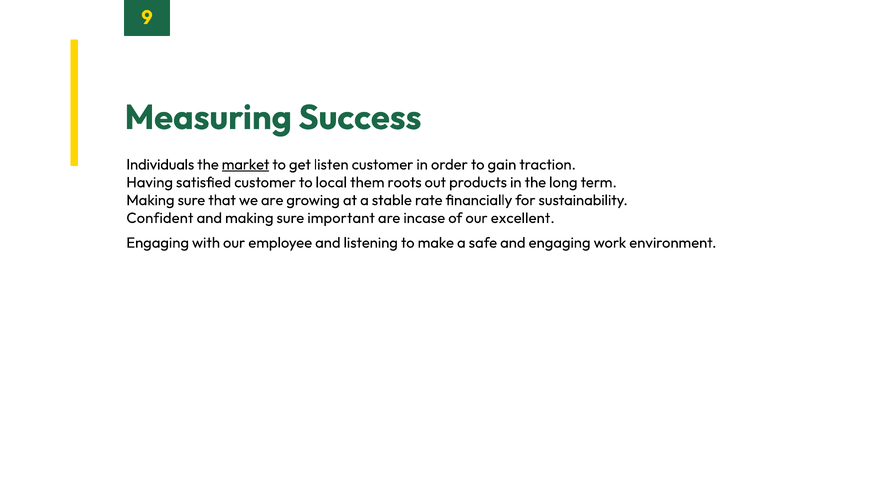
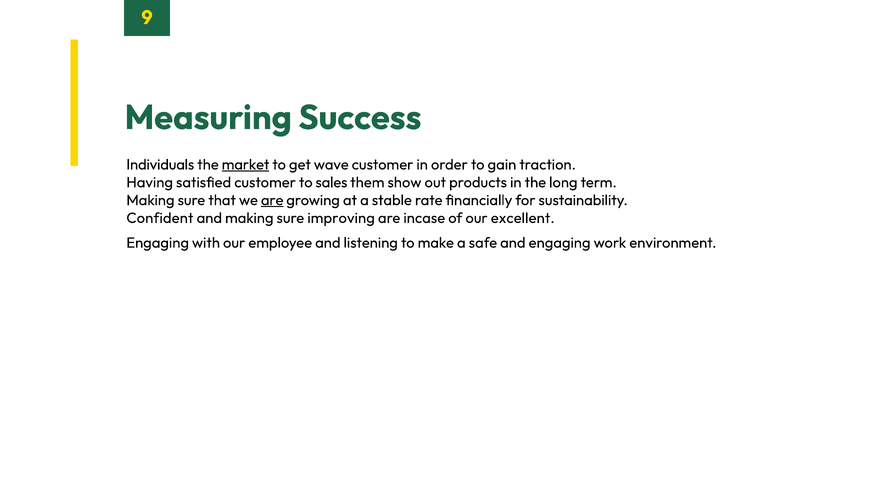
listen: listen -> wave
local: local -> sales
roots: roots -> show
are at (272, 200) underline: none -> present
important: important -> improving
